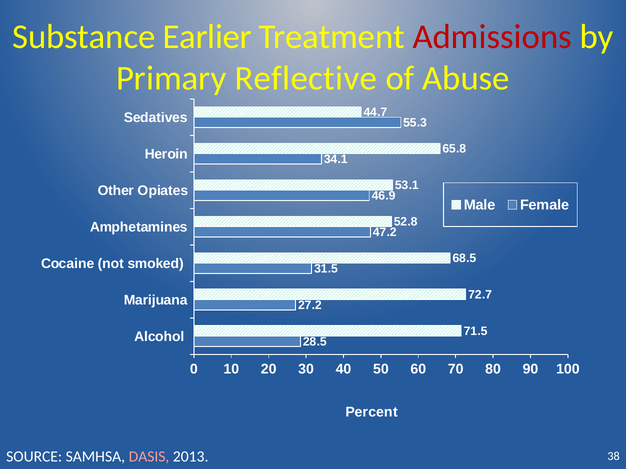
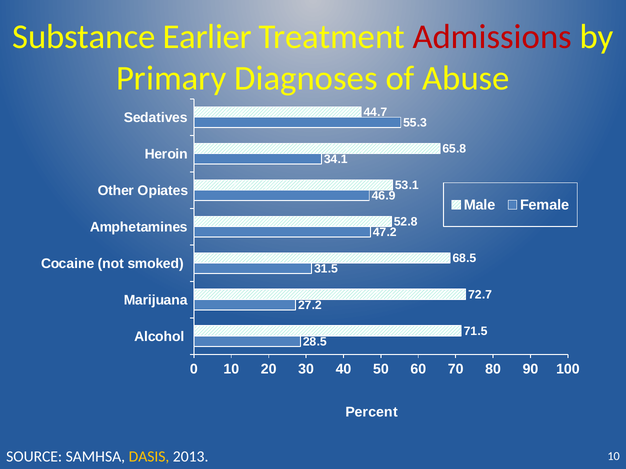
Reflective: Reflective -> Diagnoses
DASIS colour: pink -> yellow
2013 38: 38 -> 10
